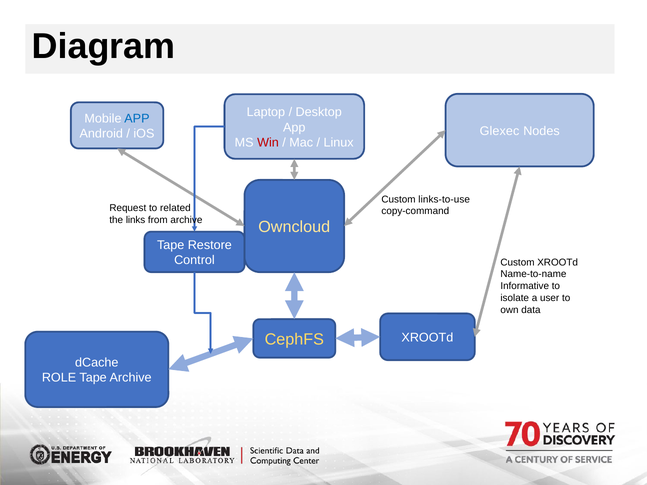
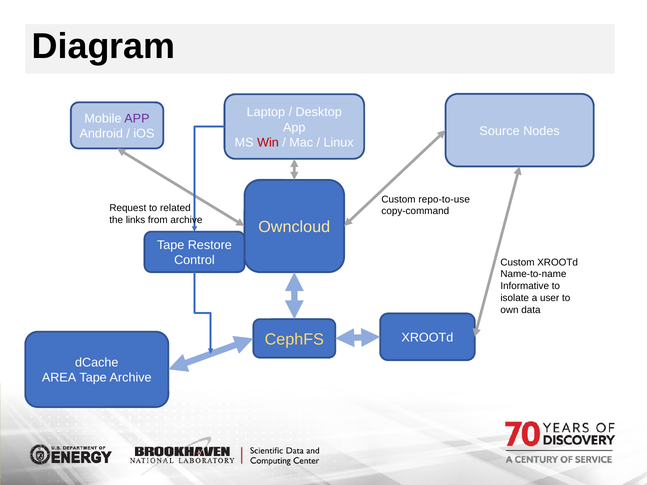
APP at (137, 119) colour: blue -> purple
Glexec: Glexec -> Source
links-to-use: links-to-use -> repo-to-use
ROLE: ROLE -> AREA
